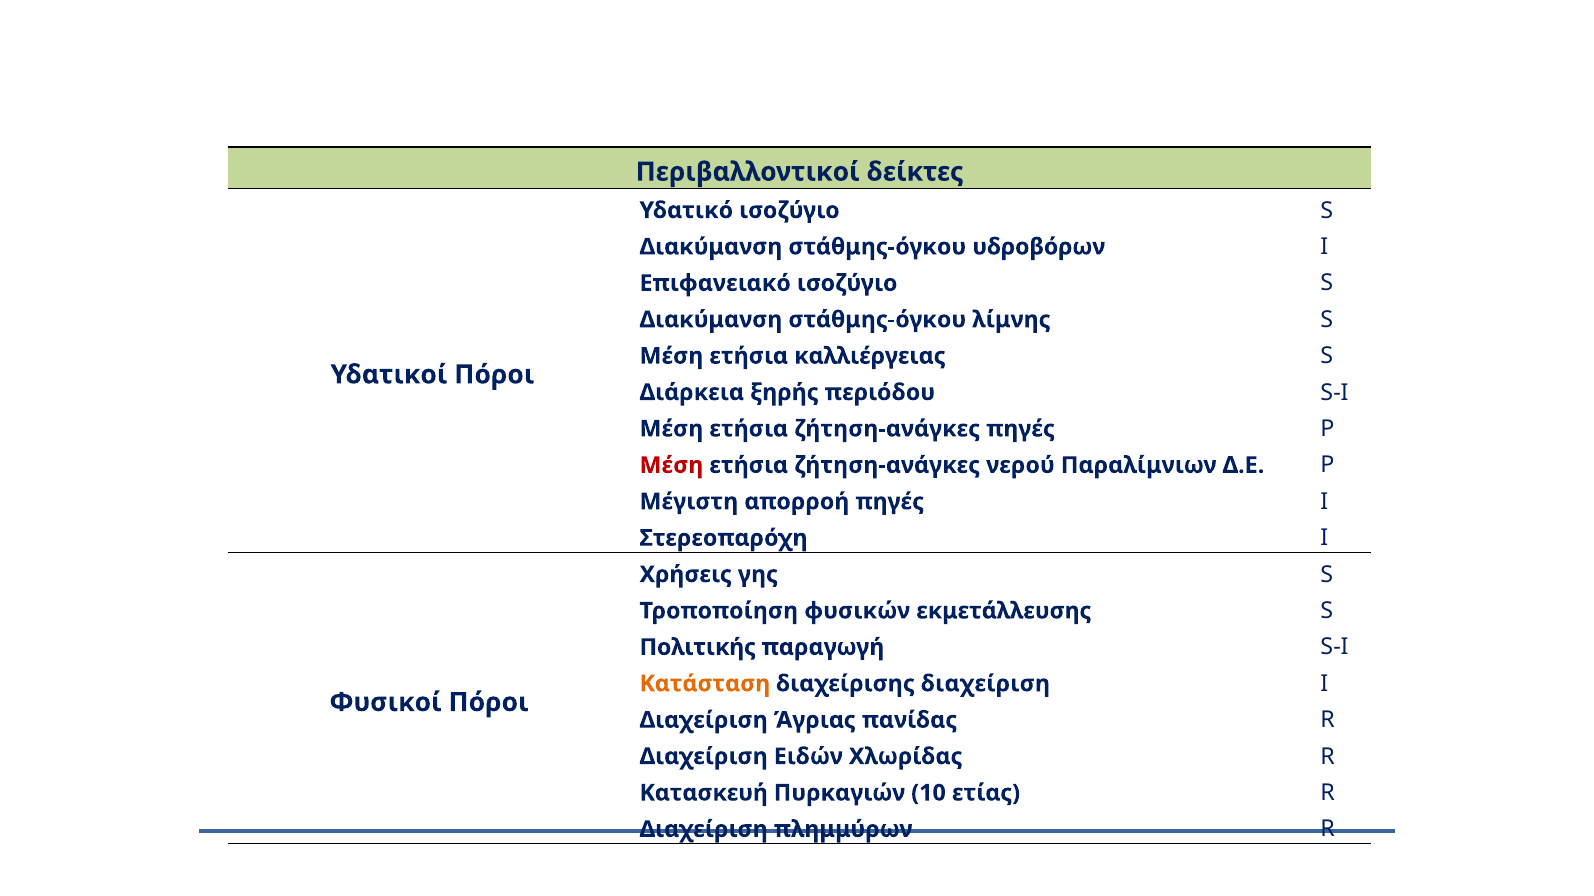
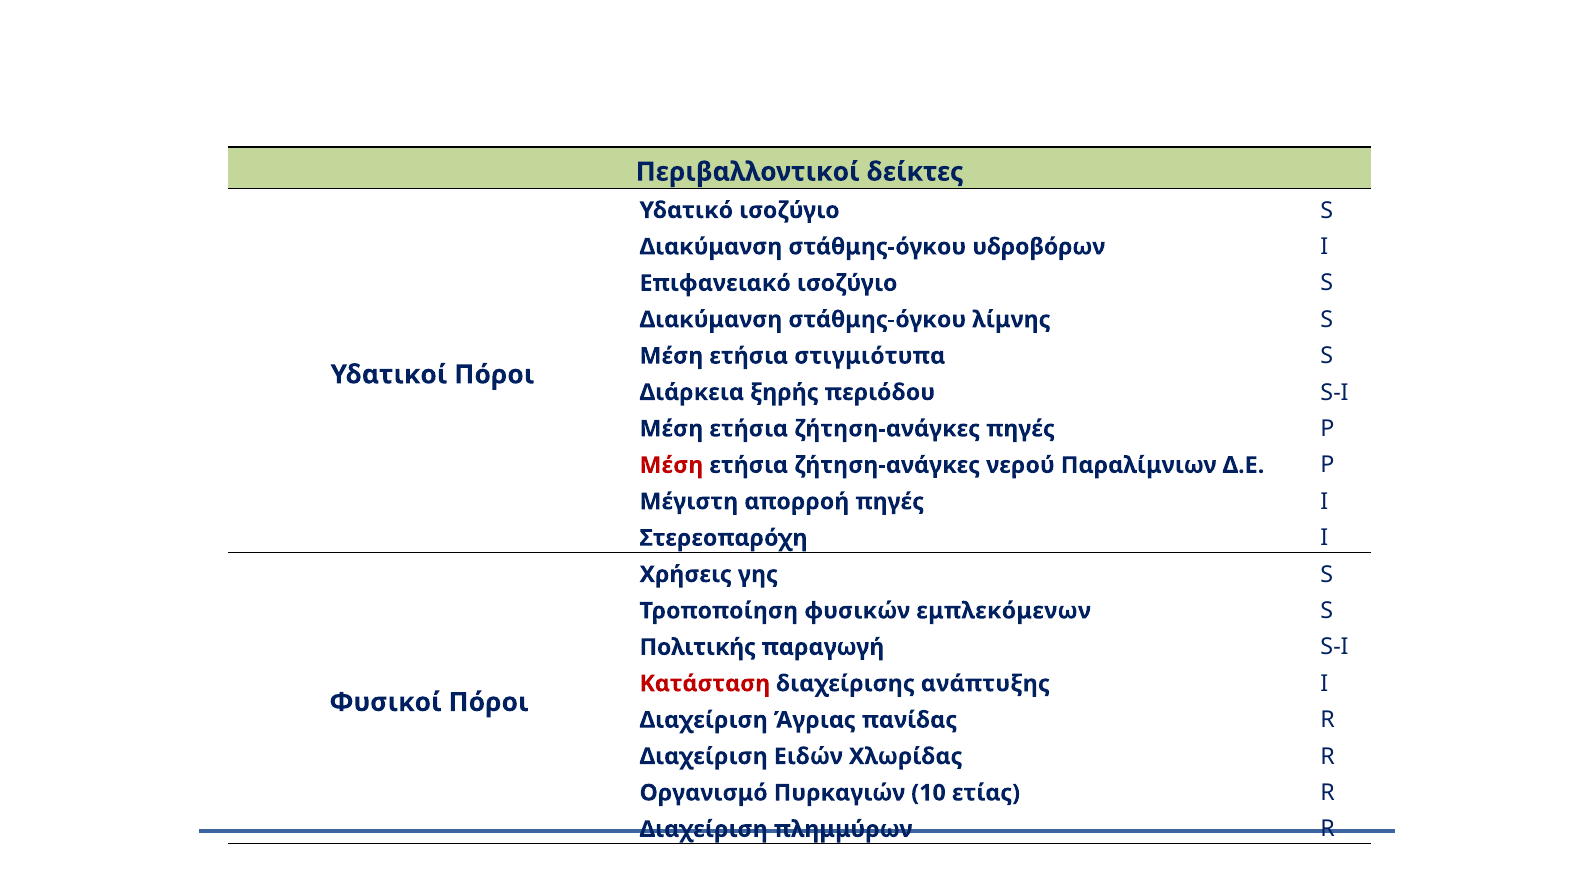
καλλιέργειας: καλλιέργειας -> στιγμιότυπα
εκμετάλλευσης: εκμετάλλευσης -> εμπλεκόμενων
Κατάσταση colour: orange -> red
διαχείρισης διαχείριση: διαχείριση -> ανάπτυξης
Κατασκευή: Κατασκευή -> Οργανισμό
